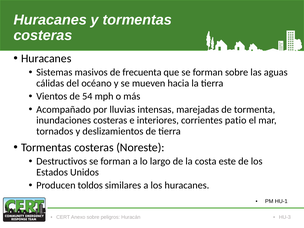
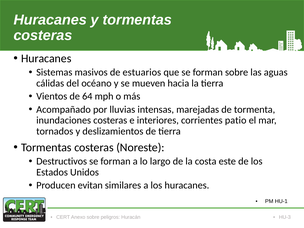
frecuenta: frecuenta -> estuarios
54: 54 -> 64
toldos: toldos -> evitan
